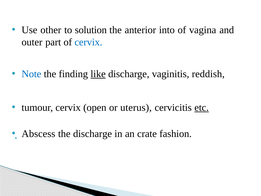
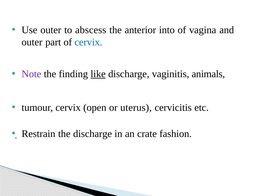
Use other: other -> outer
solution: solution -> abscess
Note colour: blue -> purple
reddish: reddish -> animals
etc underline: present -> none
Abscess: Abscess -> Restrain
